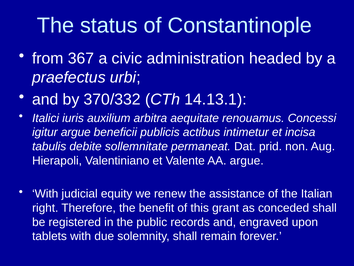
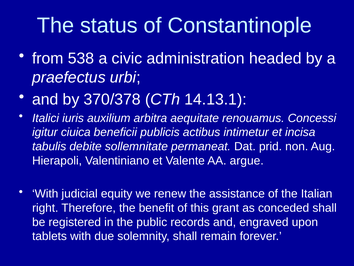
367: 367 -> 538
370/332: 370/332 -> 370/378
igitur argue: argue -> ciuica
